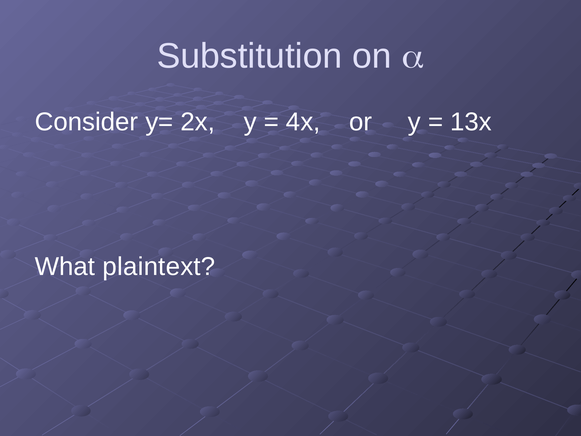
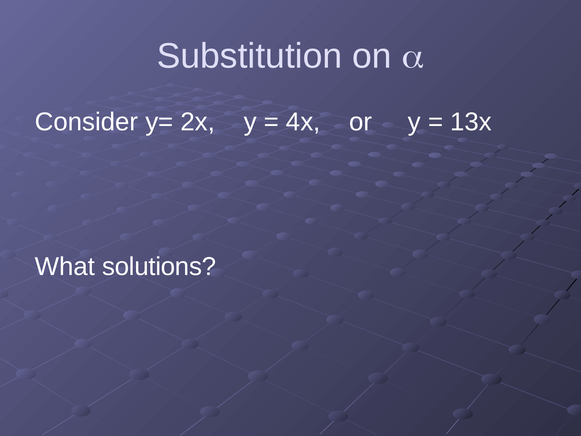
plaintext: plaintext -> solutions
